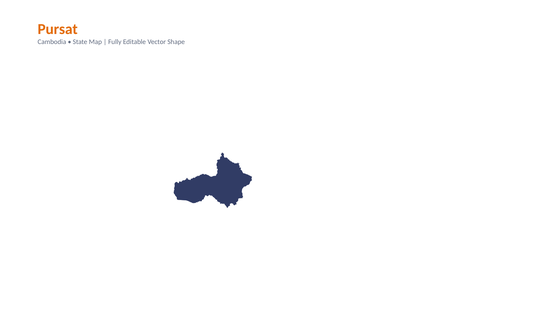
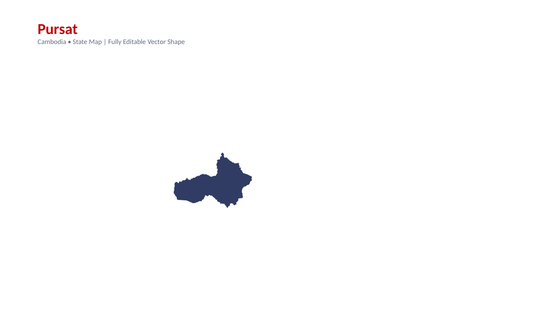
Pursat colour: orange -> red
